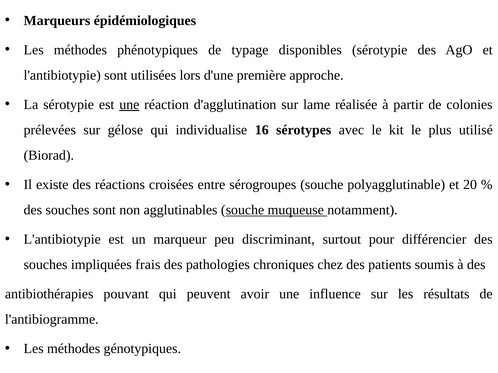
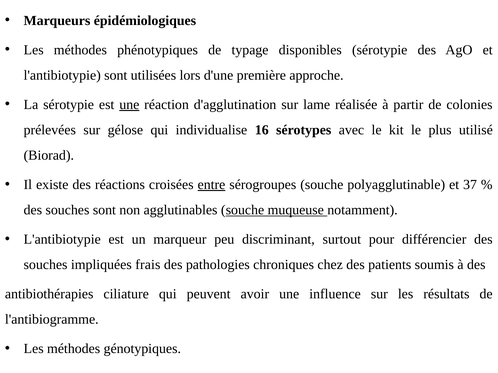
entre underline: none -> present
20: 20 -> 37
pouvant: pouvant -> ciliature
